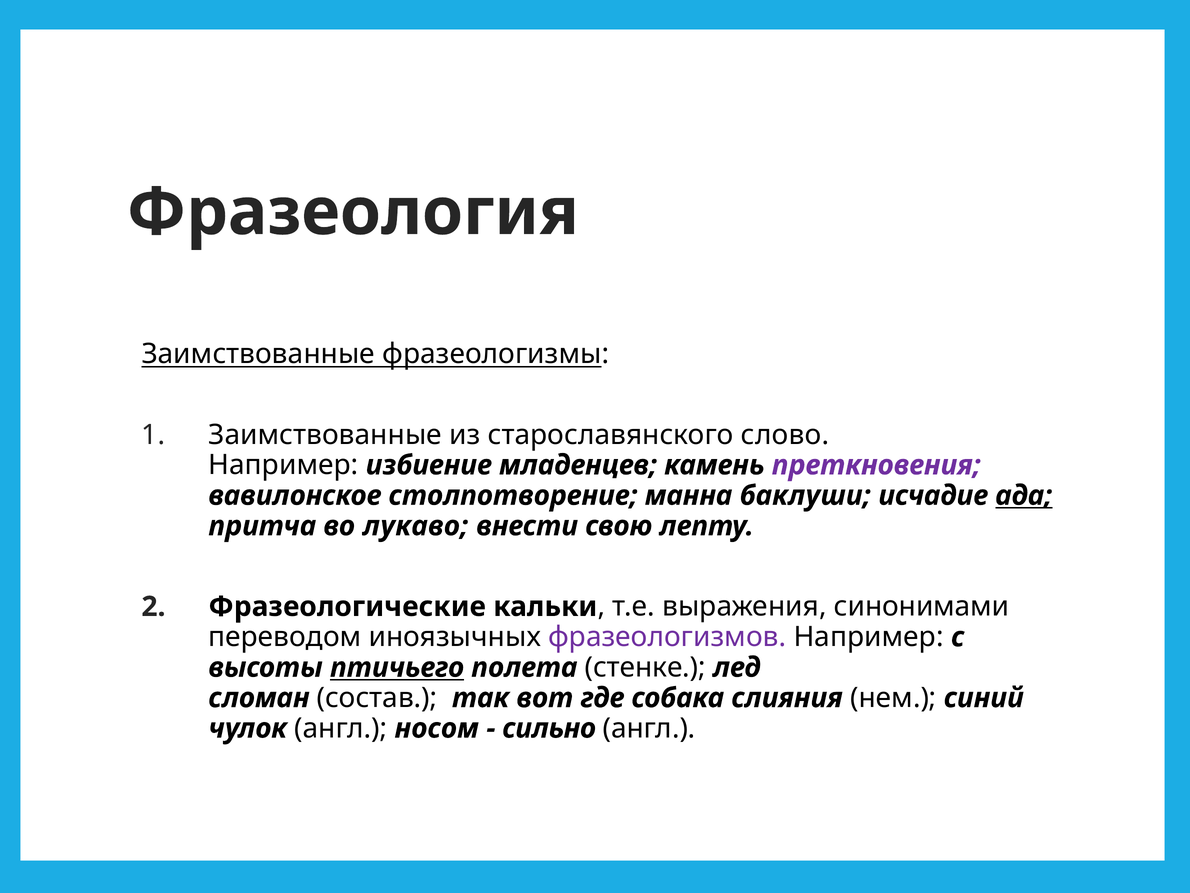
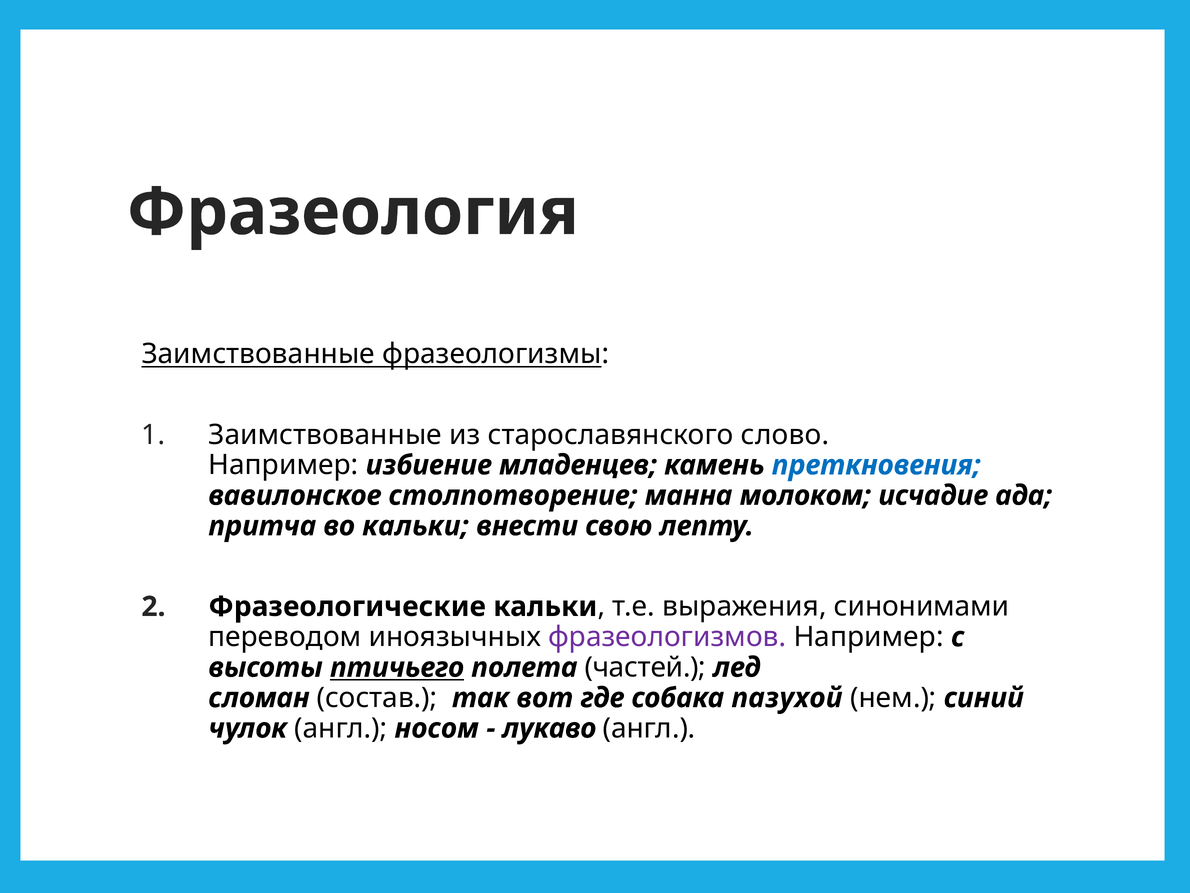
преткновения colour: purple -> blue
баклуши: баклуши -> молоком
ада underline: present -> none
во лукаво: лукаво -> кальки
стенке: стенке -> частей
слияния: слияния -> пазухой
сильно: сильно -> лукаво
